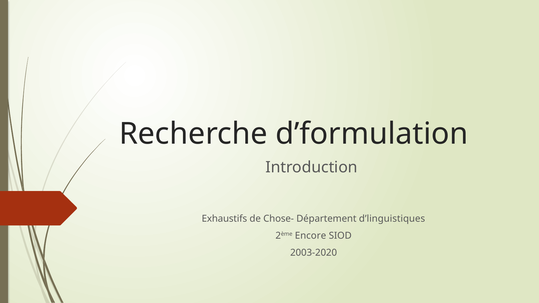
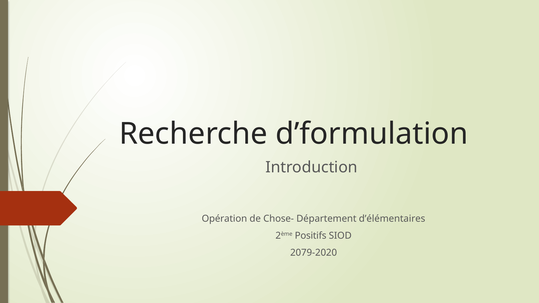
Exhaustifs: Exhaustifs -> Opération
d’linguistiques: d’linguistiques -> d’élémentaires
Encore: Encore -> Positifs
2003-2020: 2003-2020 -> 2079-2020
